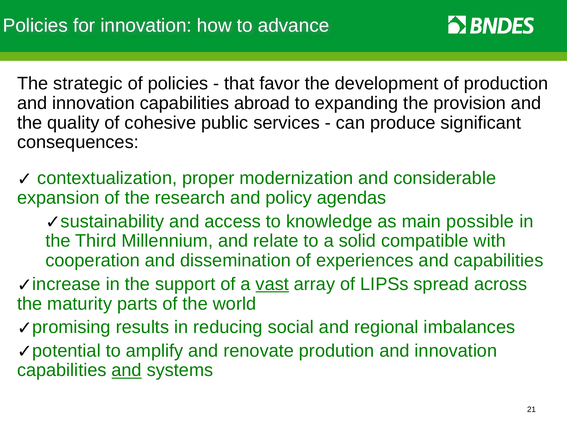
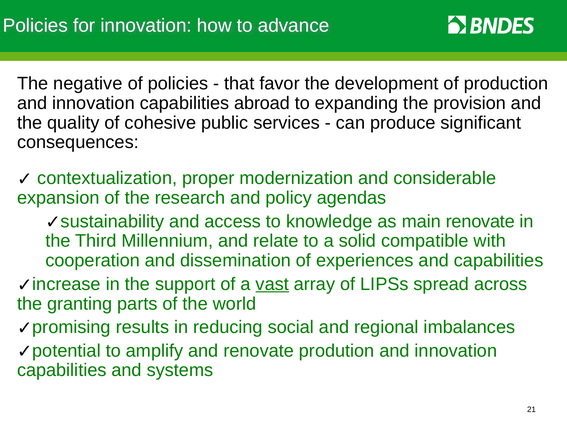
strategic: strategic -> negative
main possible: possible -> renovate
maturity: maturity -> granting
and at (127, 370) underline: present -> none
